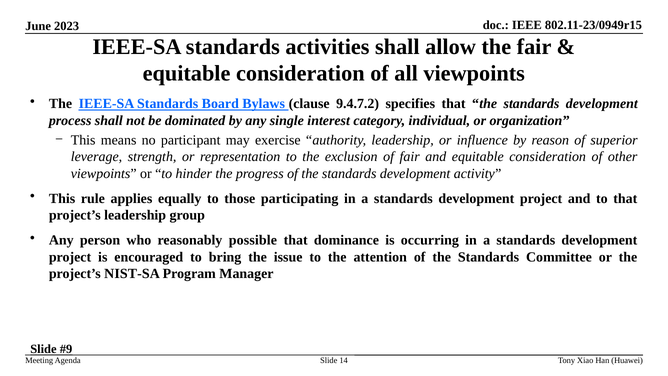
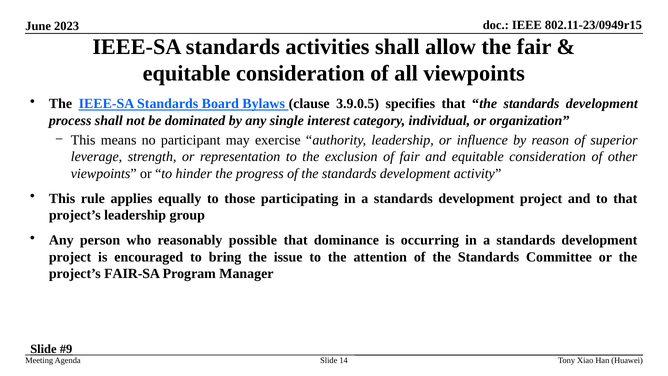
9.4.7.2: 9.4.7.2 -> 3.9.0.5
NIST-SA: NIST-SA -> FAIR-SA
